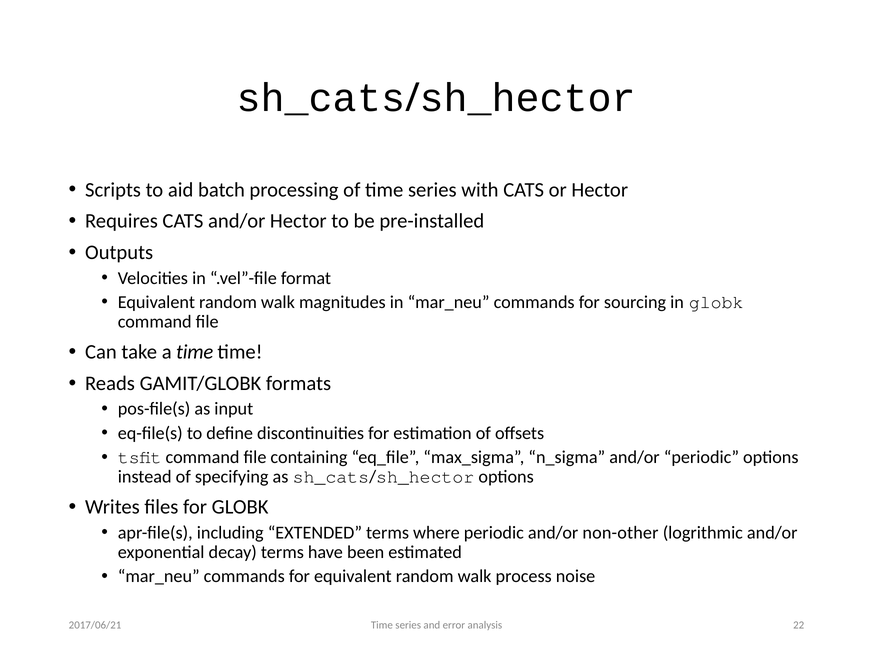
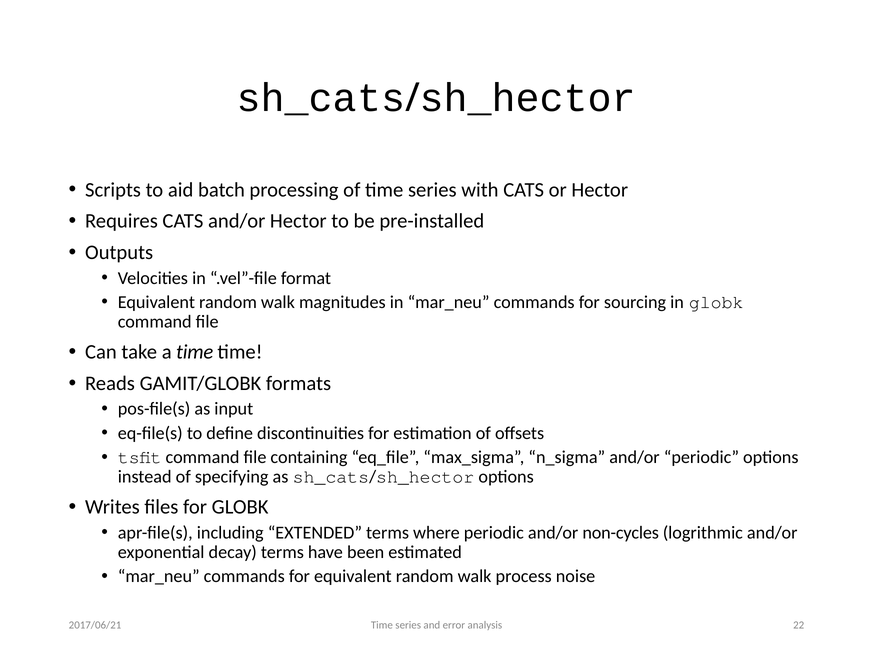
non-other: non-other -> non-cycles
